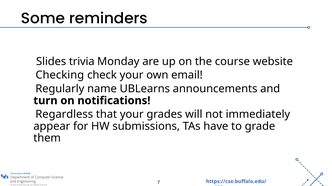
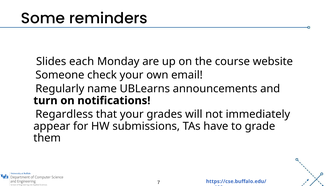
trivia: trivia -> each
Checking: Checking -> Someone
